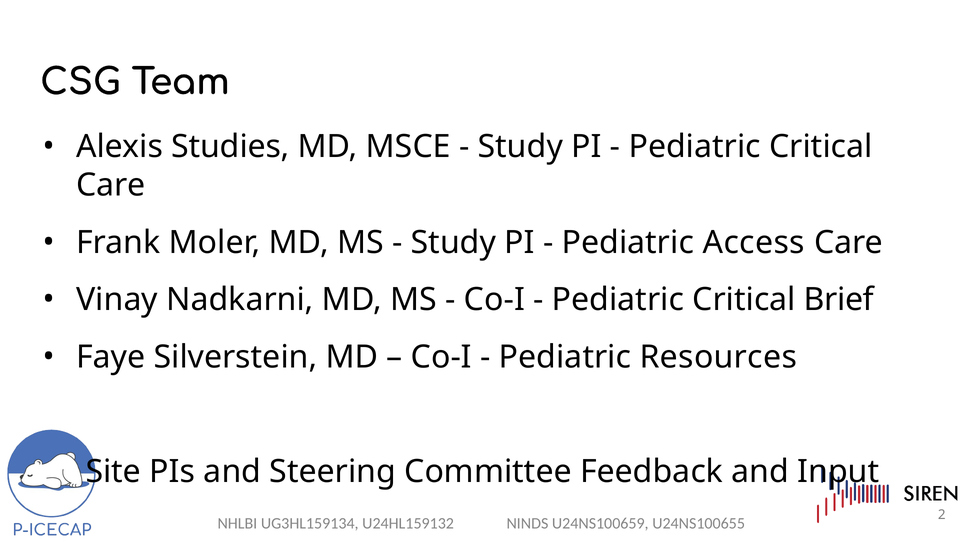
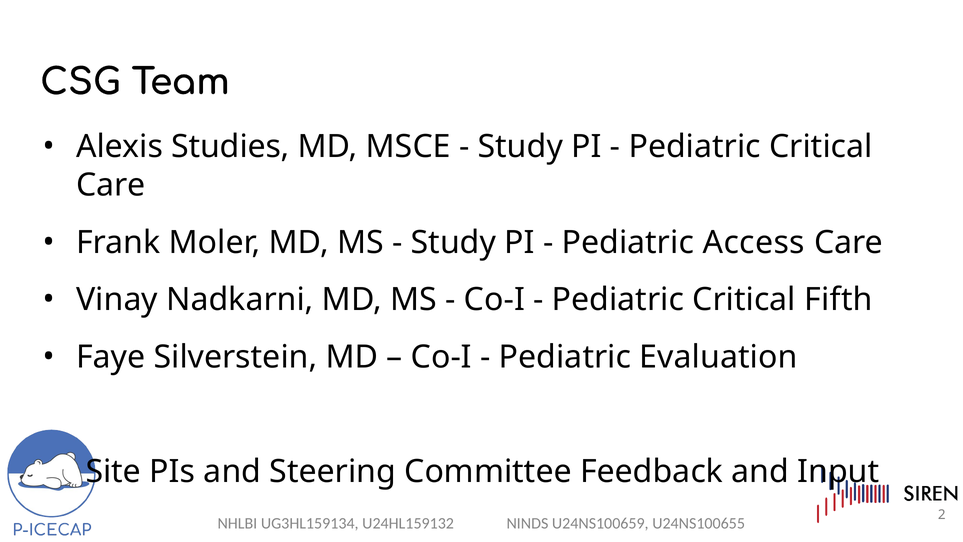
Brief: Brief -> Fifth
Resources: Resources -> Evaluation
